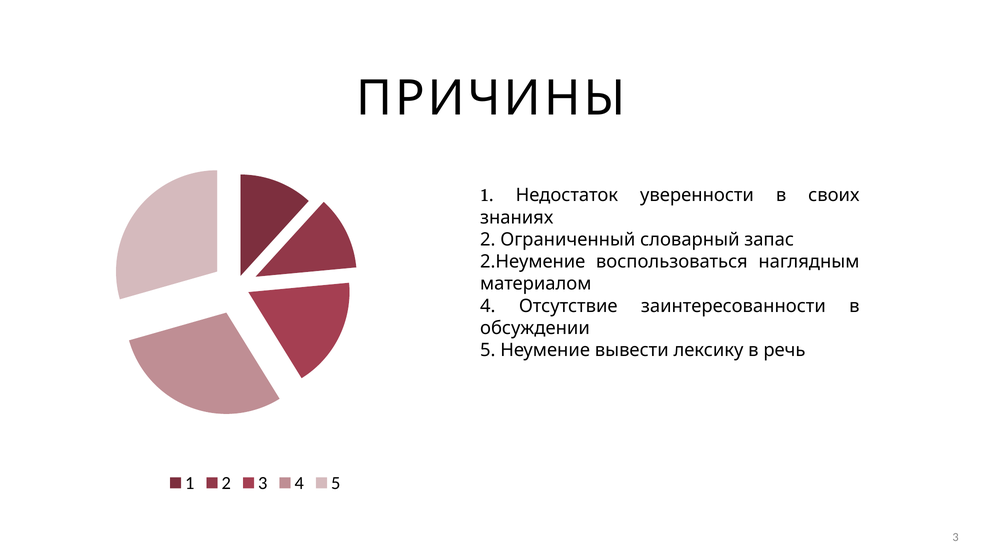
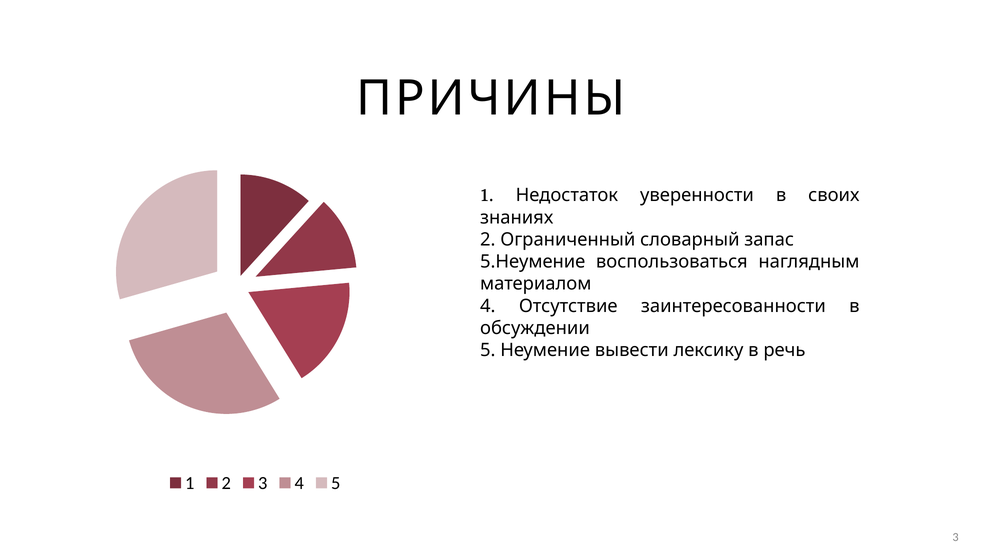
2.Неумение: 2.Неумение -> 5.Неумение
